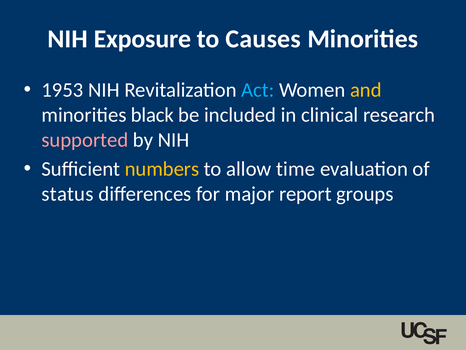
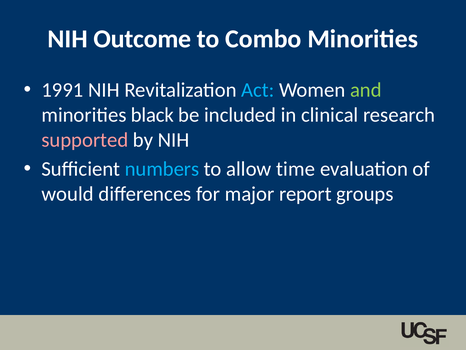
Exposure: Exposure -> Outcome
Causes: Causes -> Combo
1953: 1953 -> 1991
and colour: yellow -> light green
numbers colour: yellow -> light blue
status: status -> would
